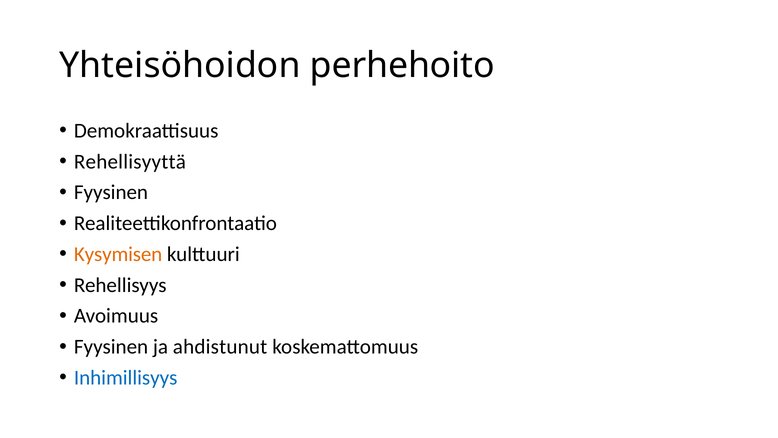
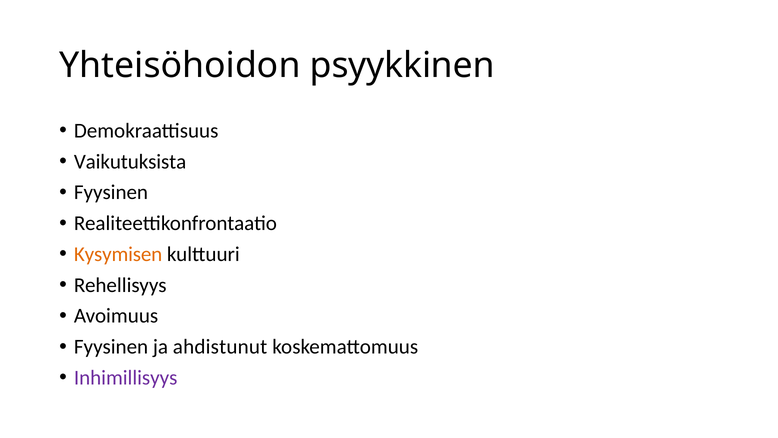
perhehoito: perhehoito -> psyykkinen
Rehellisyyttä: Rehellisyyttä -> Vaikutuksista
Inhimillisyys colour: blue -> purple
